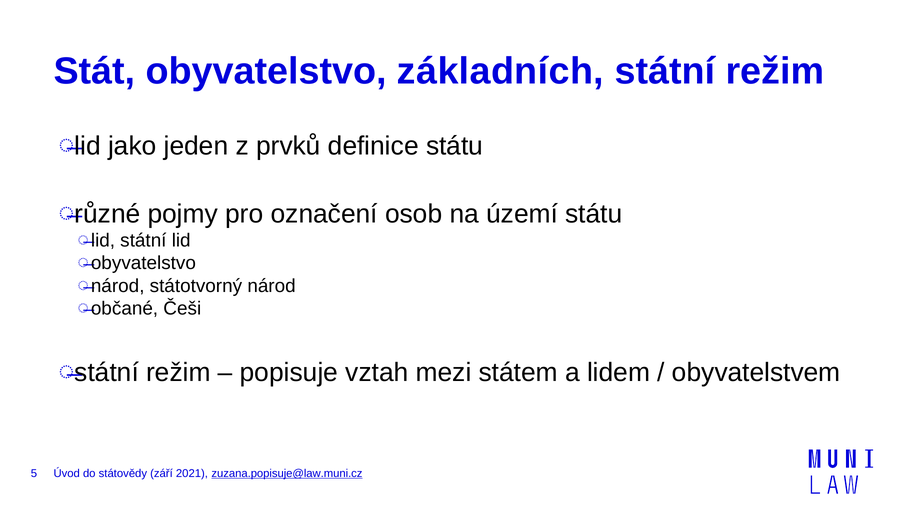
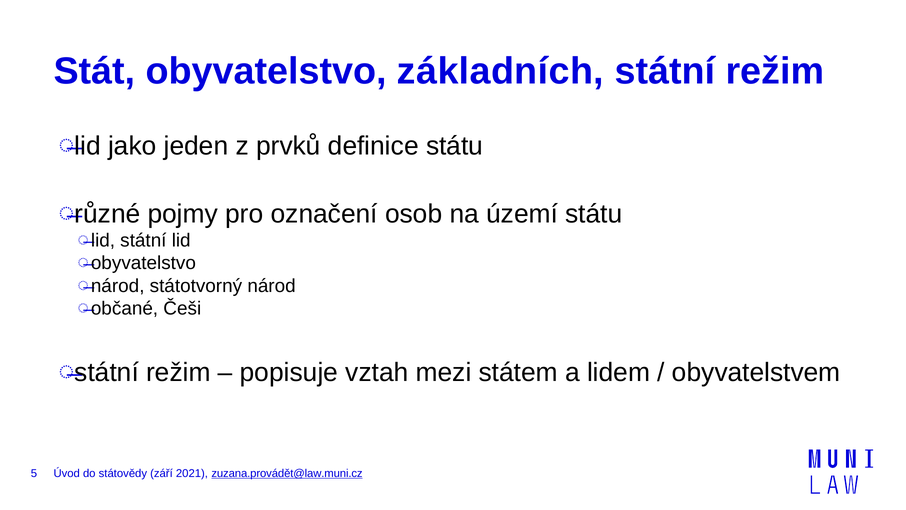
zuzana.popisuje@law.muni.cz: zuzana.popisuje@law.muni.cz -> zuzana.provádět@law.muni.cz
